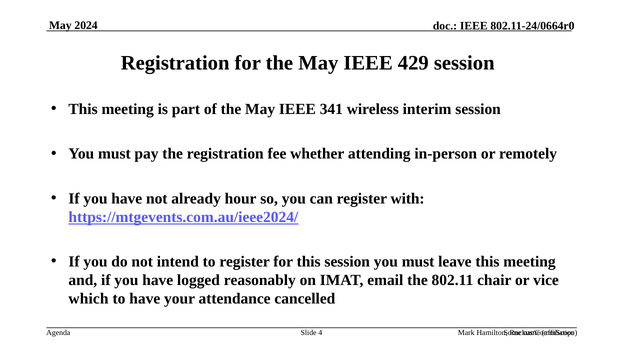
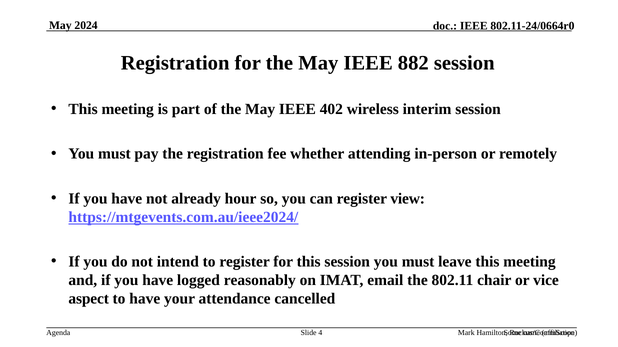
429: 429 -> 882
341: 341 -> 402
with: with -> view
which: which -> aspect
